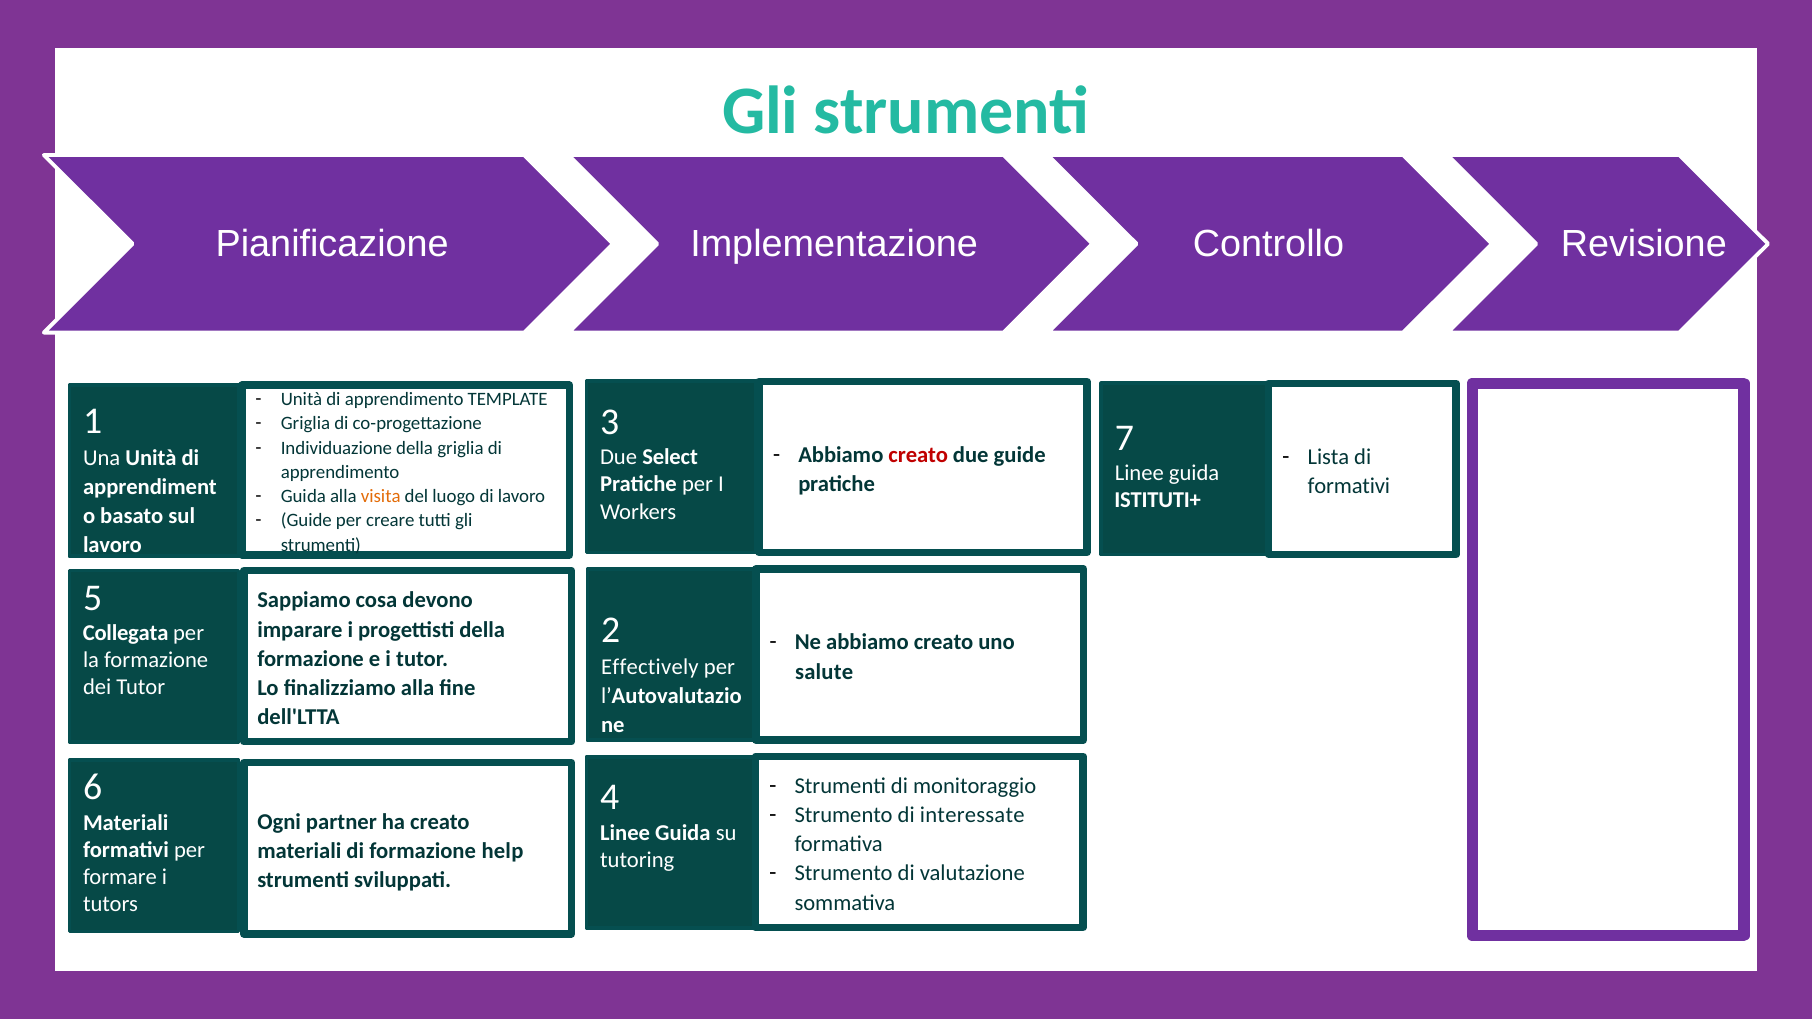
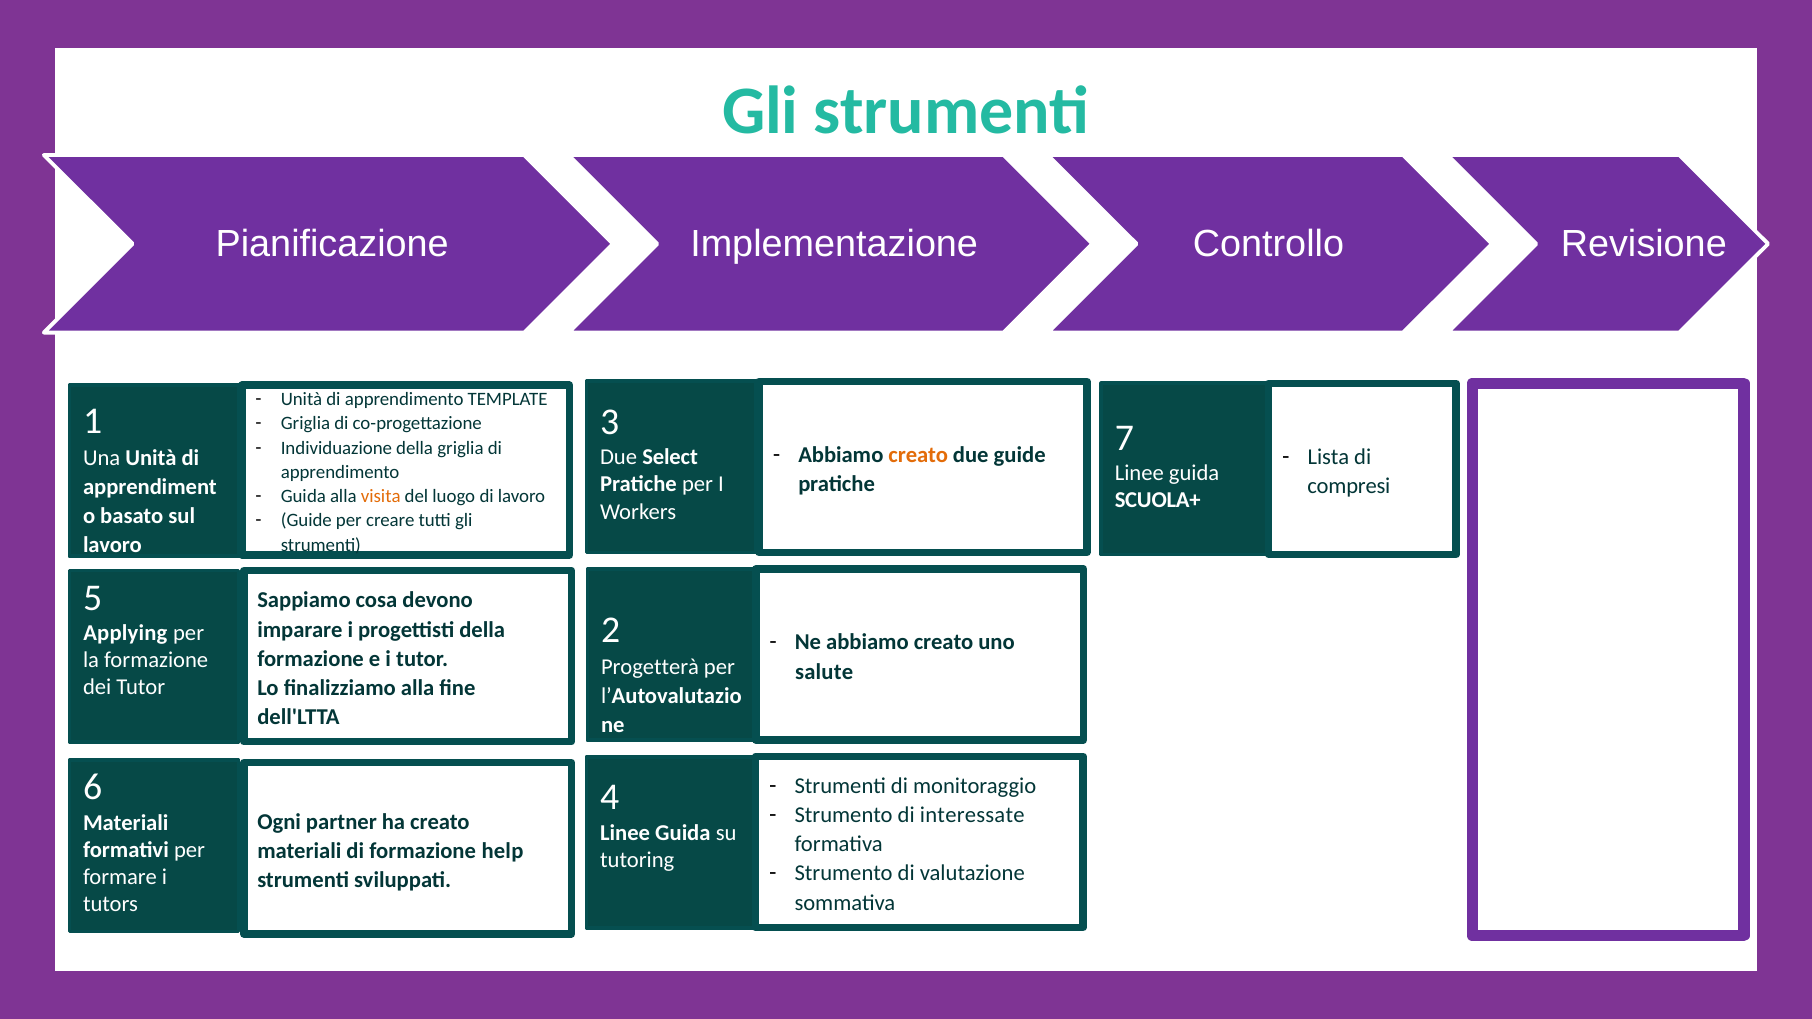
creato at (918, 455) colour: red -> orange
formativi at (1349, 486): formativi -> compresi
ISTITUTI+: ISTITUTI+ -> SCUOLA+
Collegata: Collegata -> Applying
Effectively: Effectively -> Progetterà
